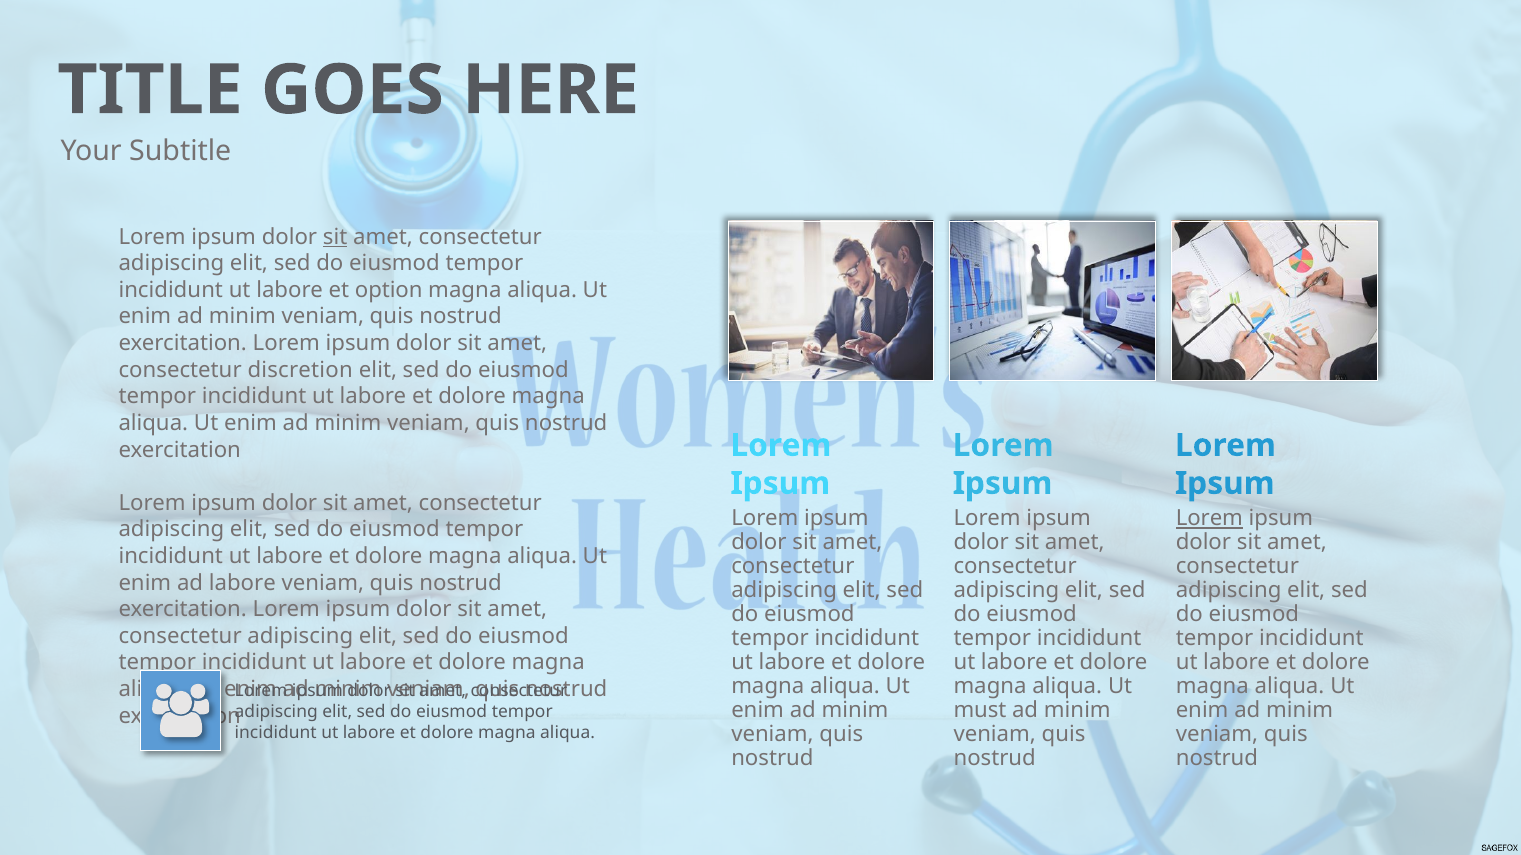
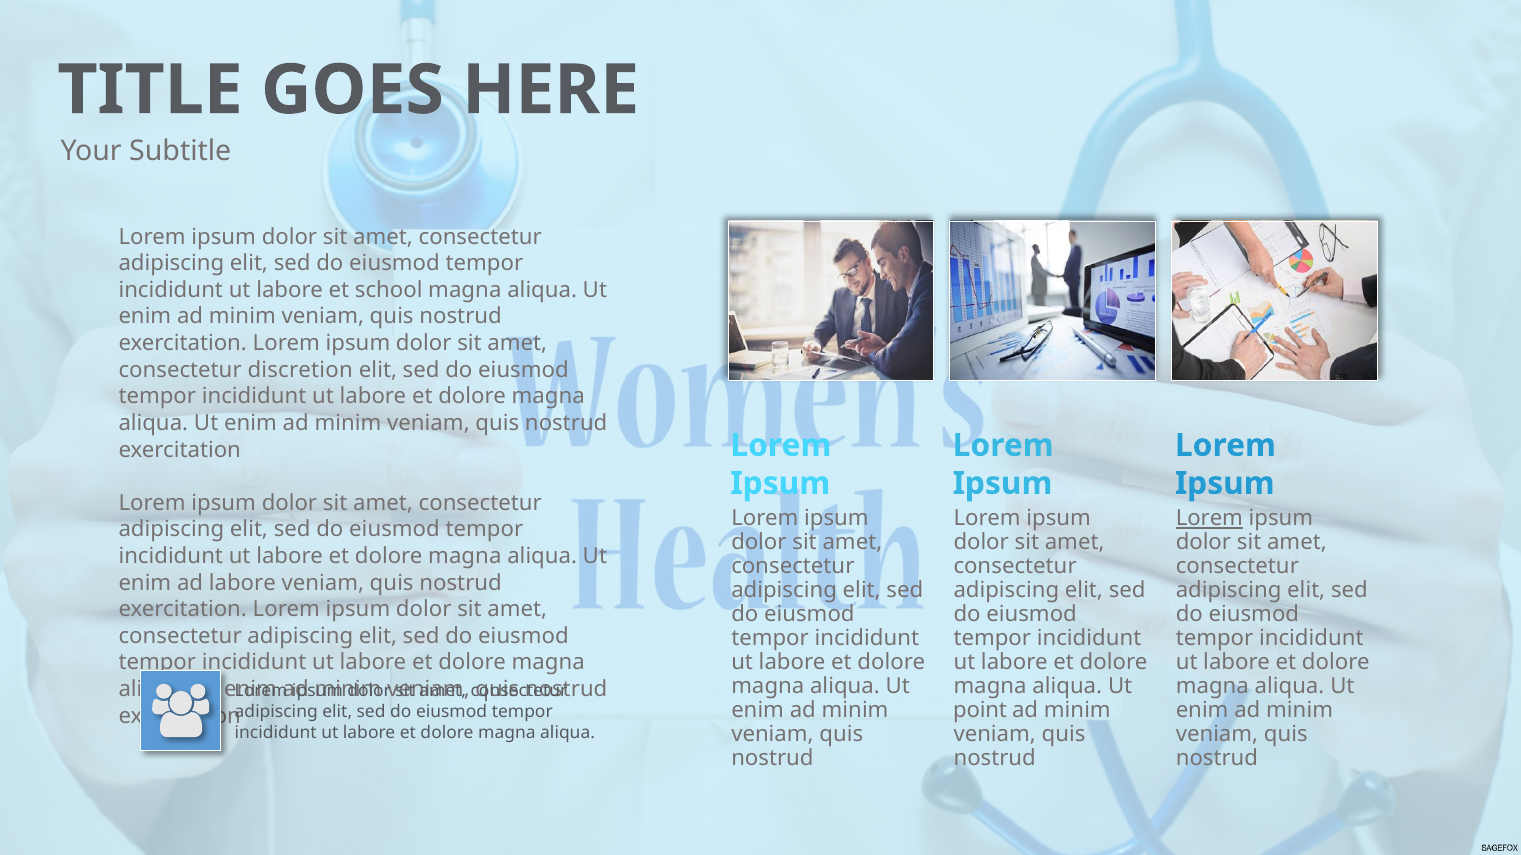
sit at (335, 237) underline: present -> none
option: option -> school
must: must -> point
